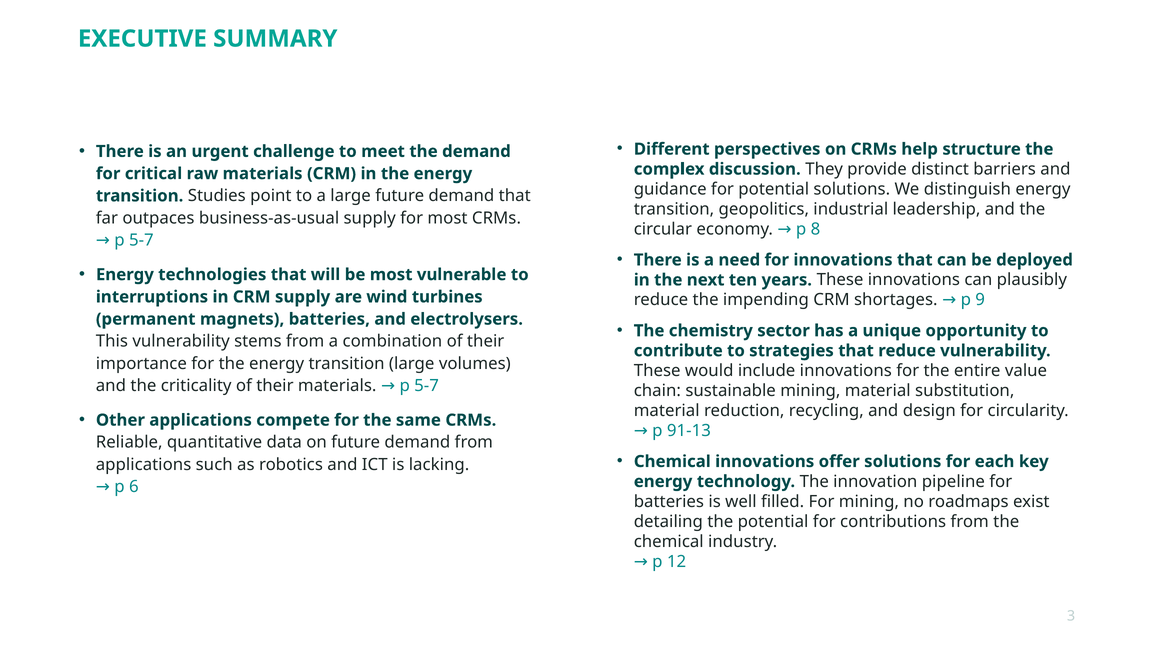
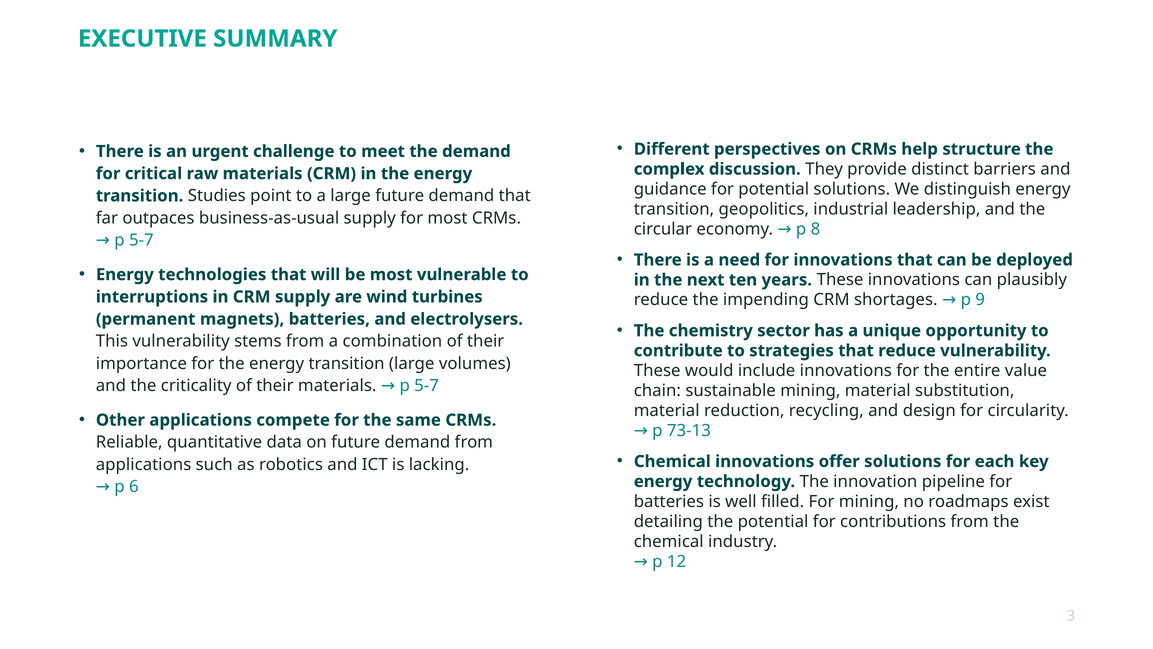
91-13: 91-13 -> 73-13
